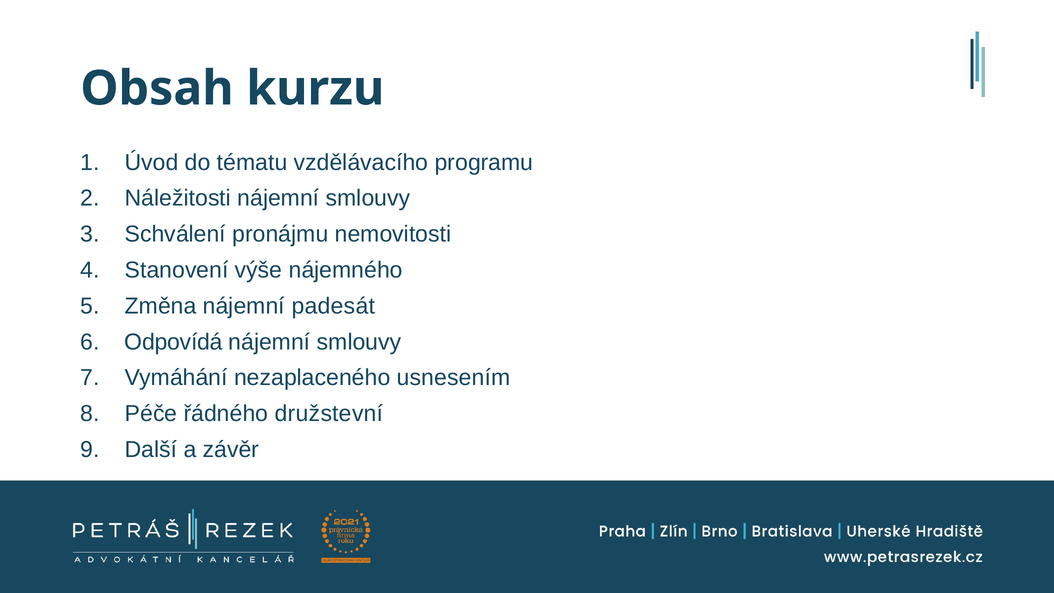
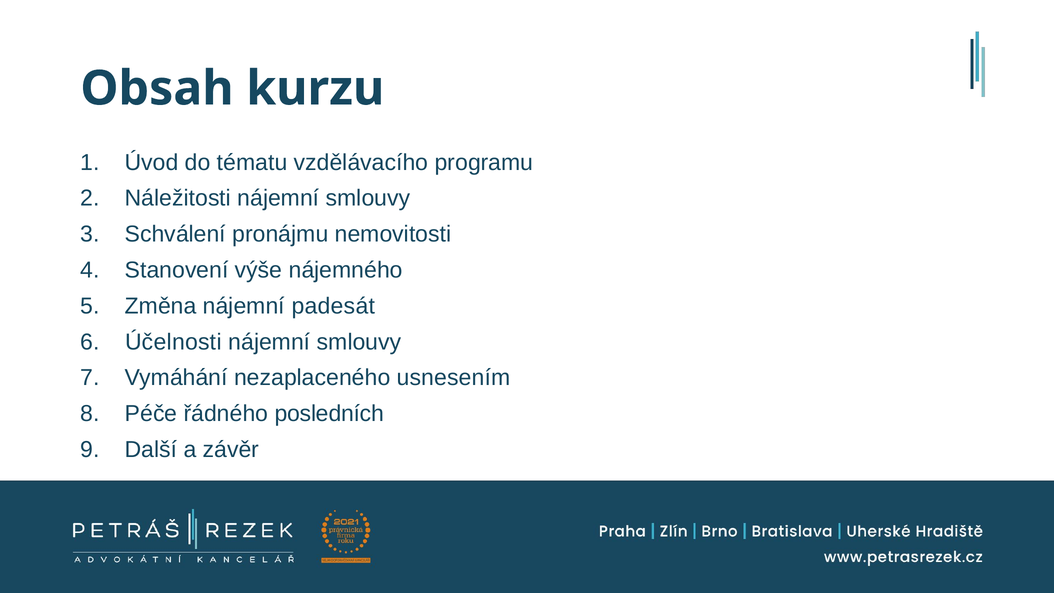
Odpovídá: Odpovídá -> Účelnosti
družstevní: družstevní -> posledních
